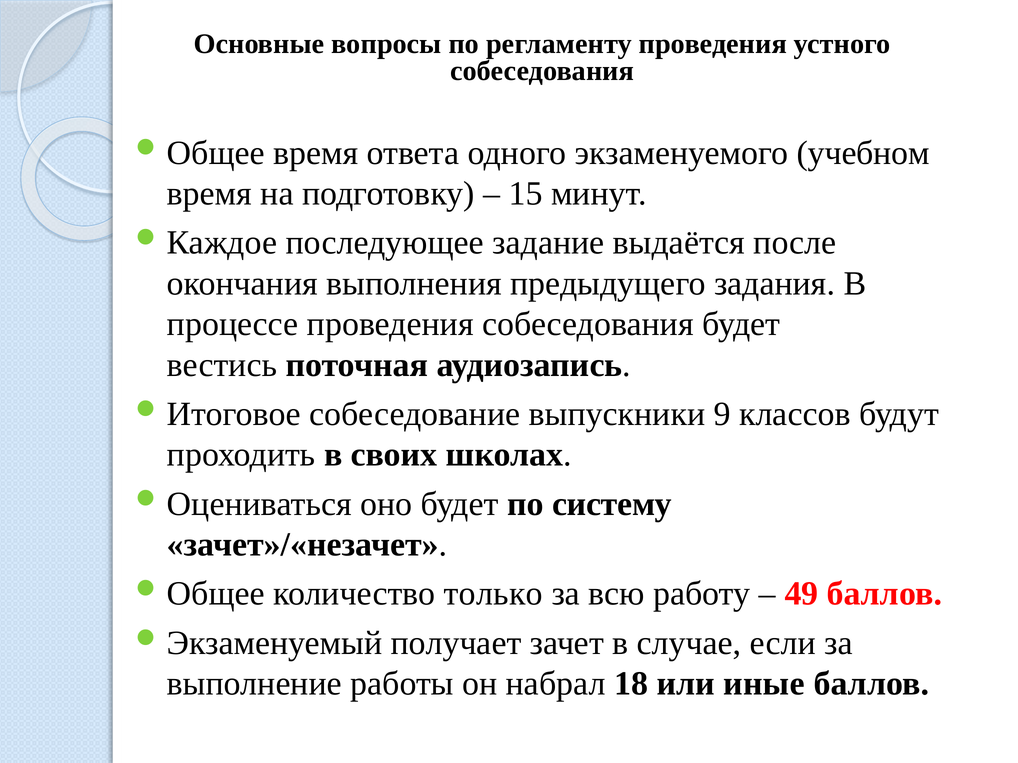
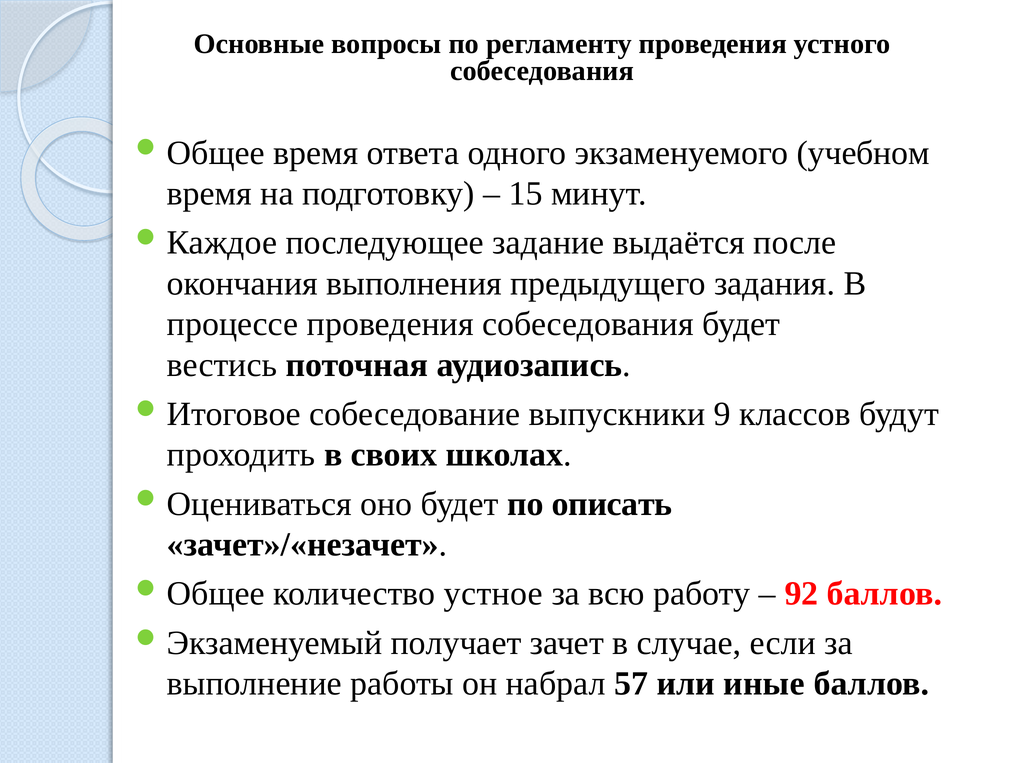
систему: систему -> описать
только: только -> устное
49: 49 -> 92
18: 18 -> 57
